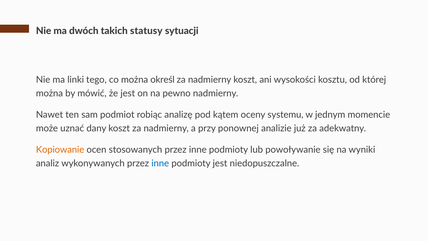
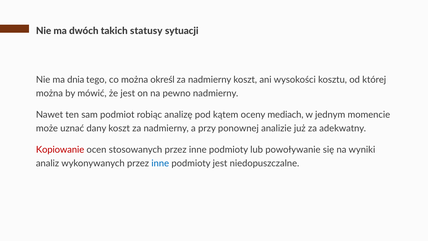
linki: linki -> dnia
systemu: systemu -> mediach
Kopiowanie colour: orange -> red
